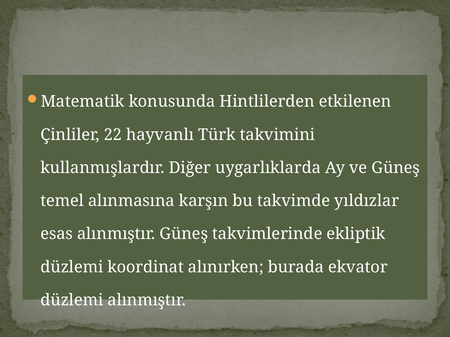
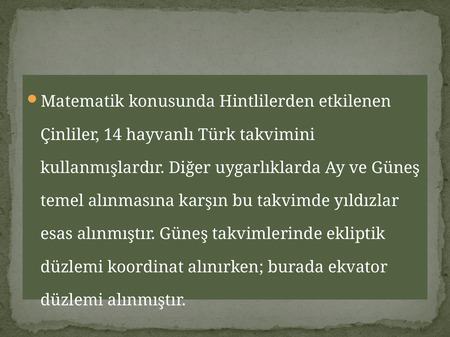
22: 22 -> 14
